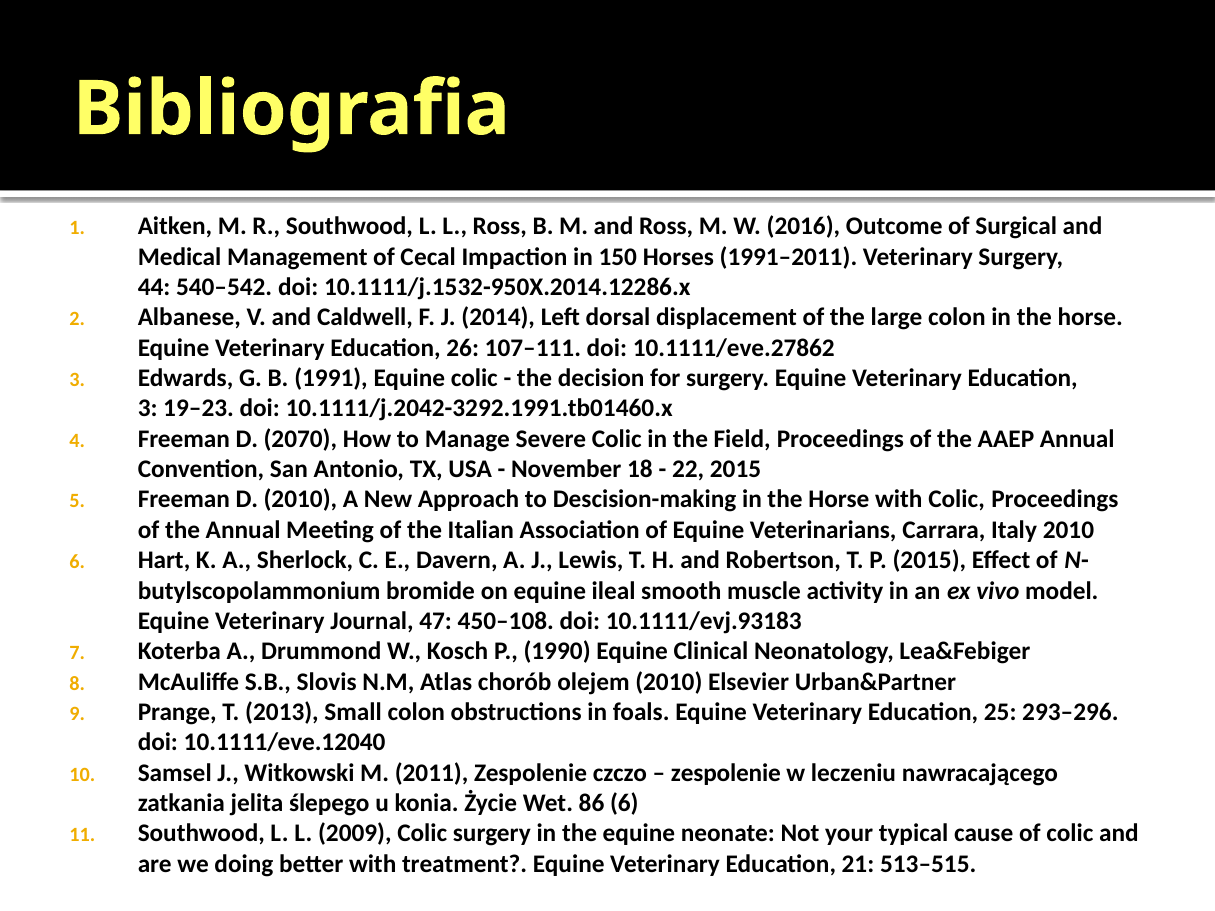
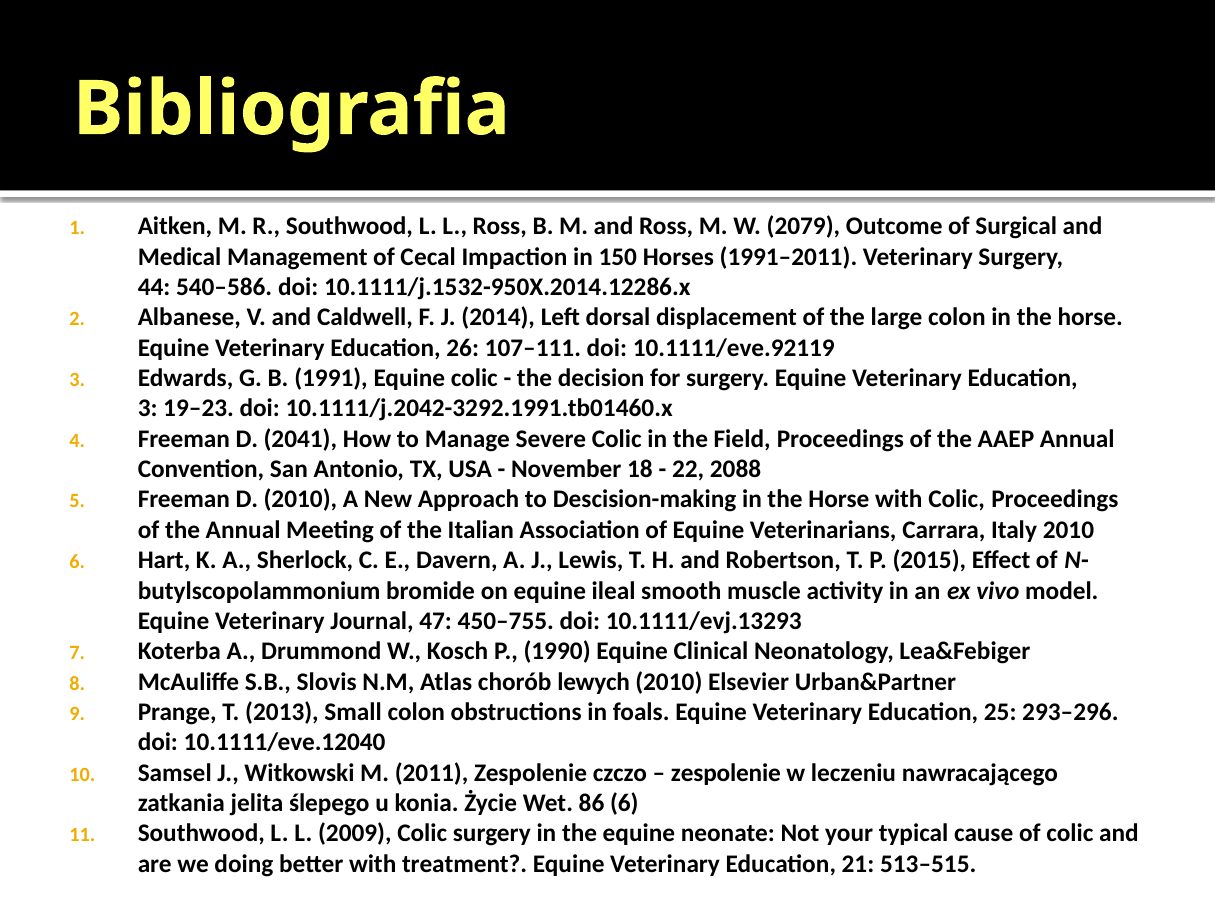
2016: 2016 -> 2079
540–542: 540–542 -> 540–586
10.1111/eve.27862: 10.1111/eve.27862 -> 10.1111/eve.92119
2070: 2070 -> 2041
22 2015: 2015 -> 2088
450–108: 450–108 -> 450–755
10.1111/evj.93183: 10.1111/evj.93183 -> 10.1111/evj.13293
olejem: olejem -> lewych
